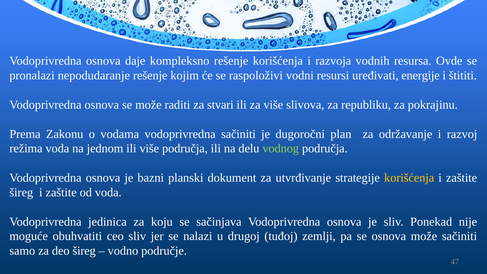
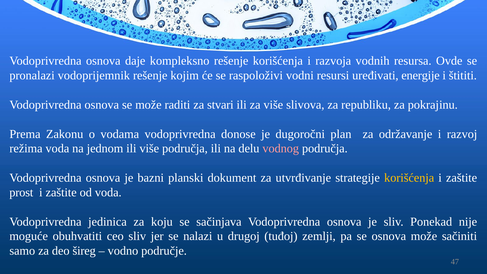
nepodudaranje: nepodudaranje -> vodoprijemnik
vodoprivredna sačiniti: sačiniti -> donose
vodnog colour: light green -> pink
šireg at (21, 192): šireg -> prost
